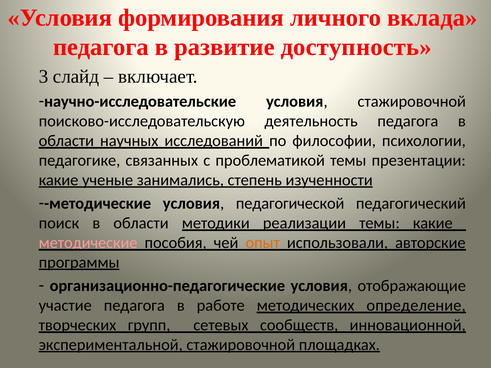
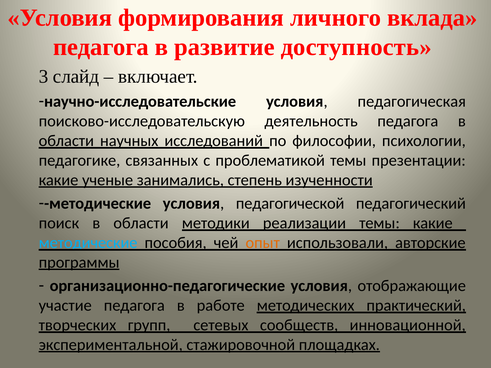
условия стажировочной: стажировочной -> педагогическая
методические at (88, 243) colour: pink -> light blue
определение: определение -> практический
